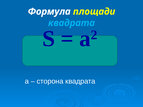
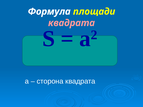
квадрата at (72, 23) colour: light blue -> pink
